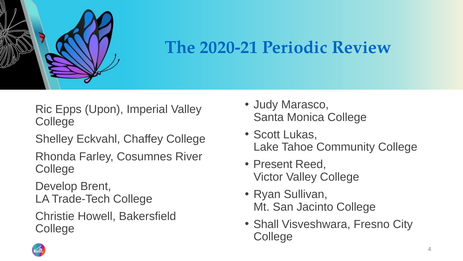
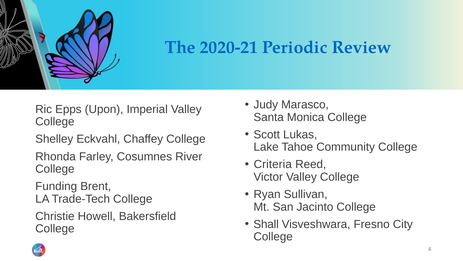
Present: Present -> Criteria
Develop: Develop -> Funding
